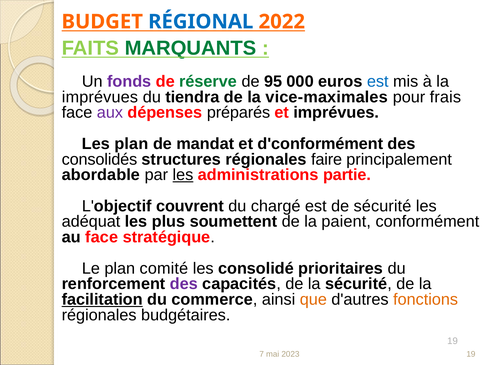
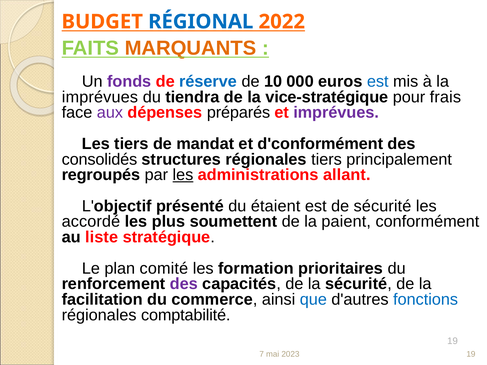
MARQUANTS colour: green -> orange
réserve colour: green -> blue
95: 95 -> 10
vice-maximales: vice-maximales -> vice-stratégique
imprévues at (336, 113) colour: black -> purple
plan at (131, 144): plan -> tiers
régionales faire: faire -> tiers
abordable: abordable -> regroupés
partie: partie -> allant
couvrent: couvrent -> présenté
chargé: chargé -> étaient
adéquat: adéquat -> accordé
au face: face -> liste
consolidé: consolidé -> formation
facilitation underline: present -> none
que colour: orange -> blue
fonctions colour: orange -> blue
budgétaires: budgétaires -> comptabilité
